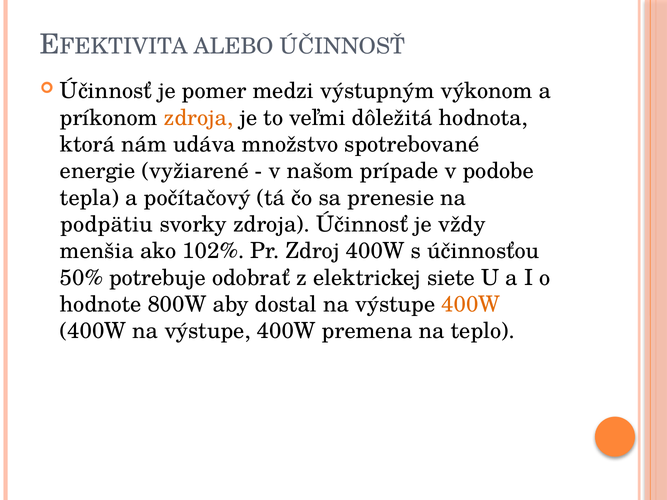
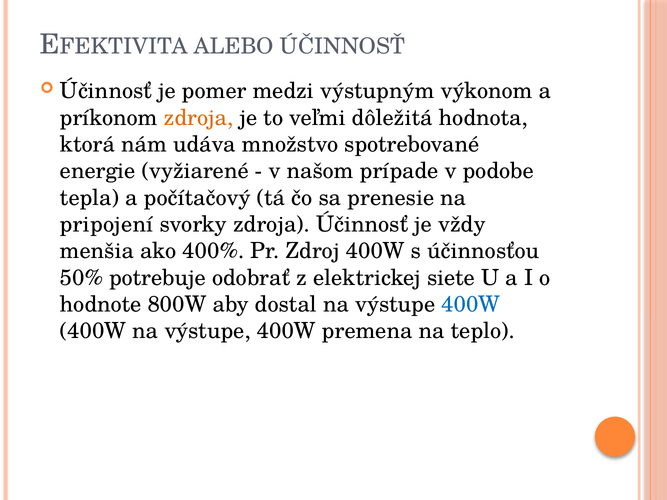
podpätiu: podpätiu -> pripojení
102%: 102% -> 400%
400W at (471, 305) colour: orange -> blue
